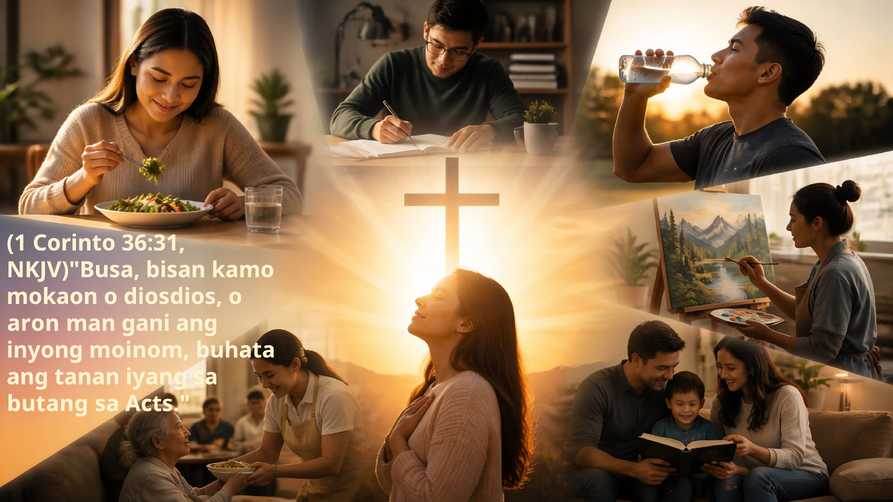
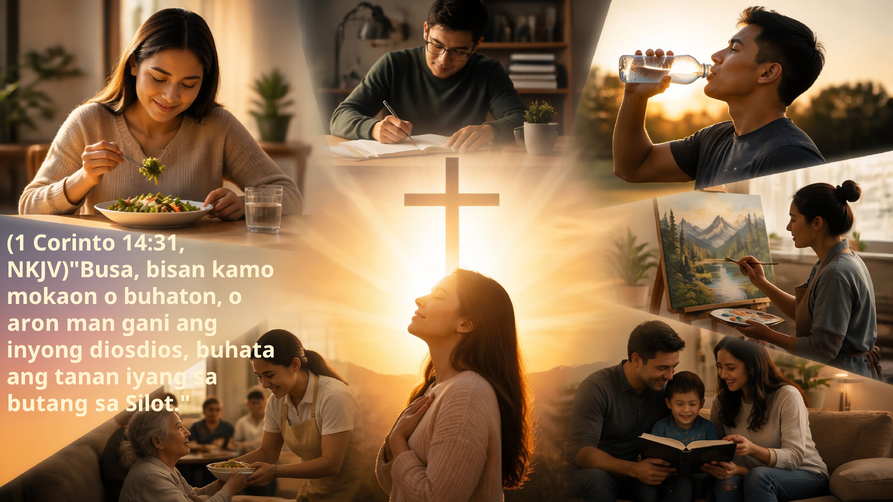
36:31: 36:31 -> 14:31
diosdios: diosdios -> buhaton
moinom: moinom -> diosdios
Acts: Acts -> Silot
